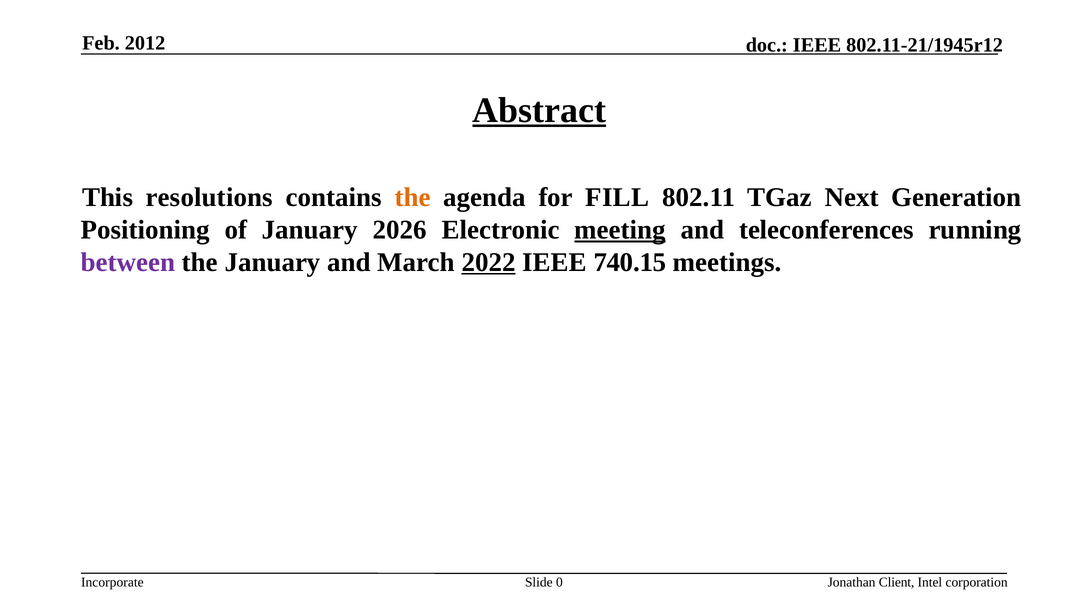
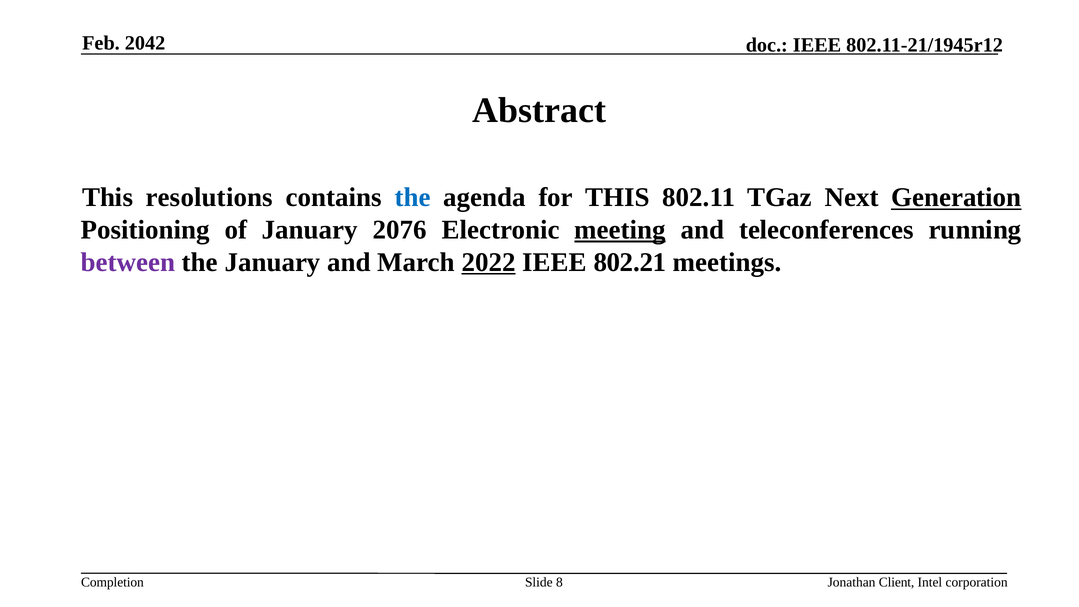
2012: 2012 -> 2042
Abstract underline: present -> none
the at (413, 197) colour: orange -> blue
for FILL: FILL -> THIS
Generation underline: none -> present
2026: 2026 -> 2076
740.15: 740.15 -> 802.21
Incorporate: Incorporate -> Completion
0: 0 -> 8
